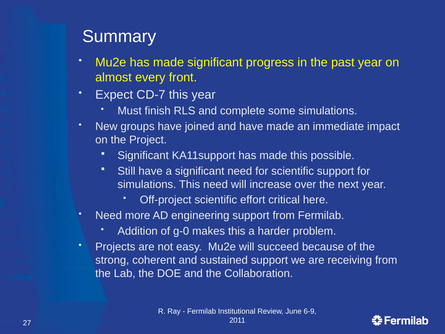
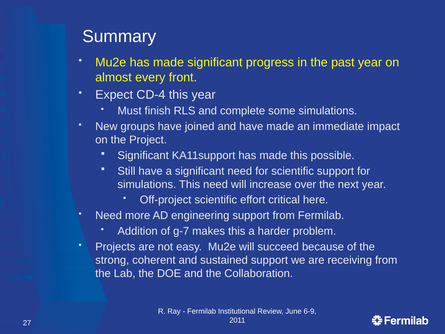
CD-7: CD-7 -> CD-4
g-0: g-0 -> g-7
